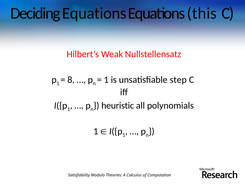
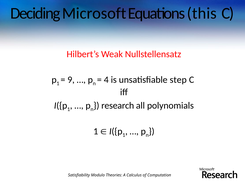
Deciding Equations: Equations -> Microsoft
8: 8 -> 9
1 at (106, 80): 1 -> 4
heuristic: heuristic -> research
